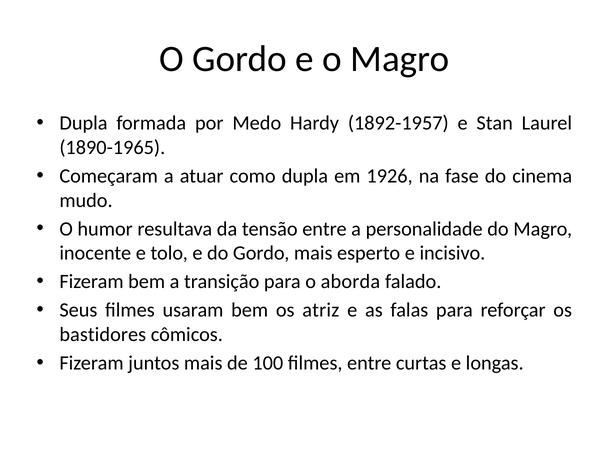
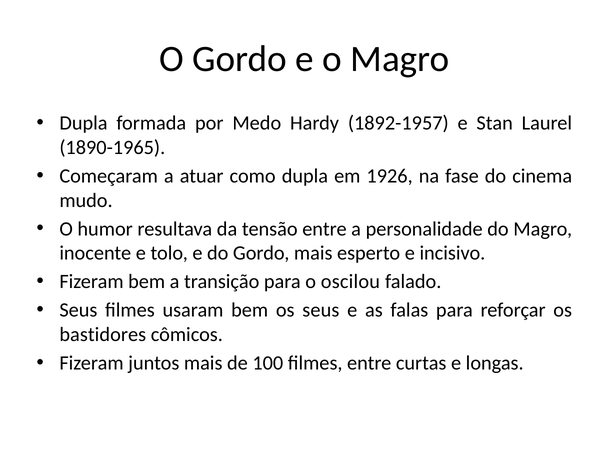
aborda: aborda -> oscilou
os atriz: atriz -> seus
